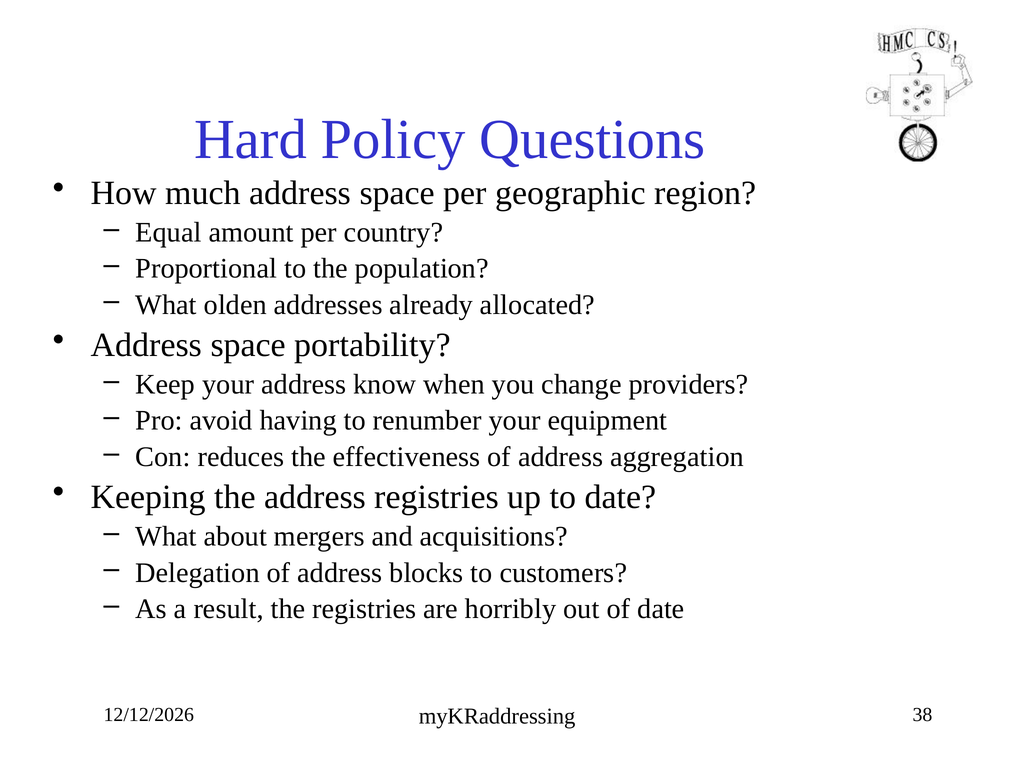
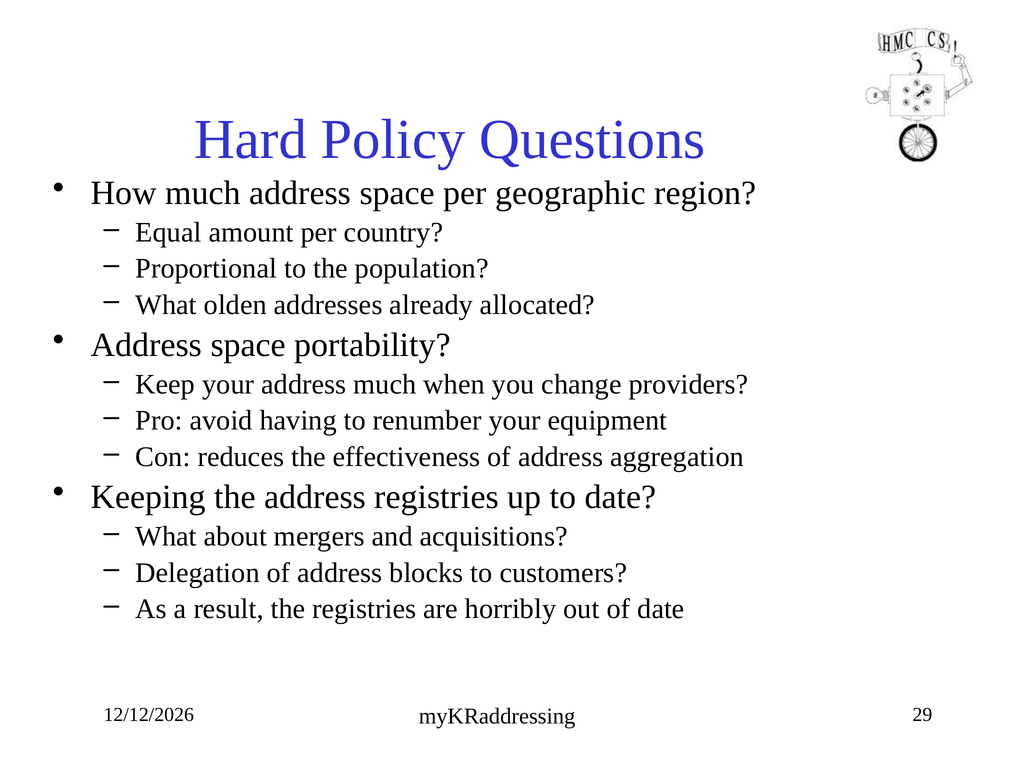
address know: know -> much
38: 38 -> 29
